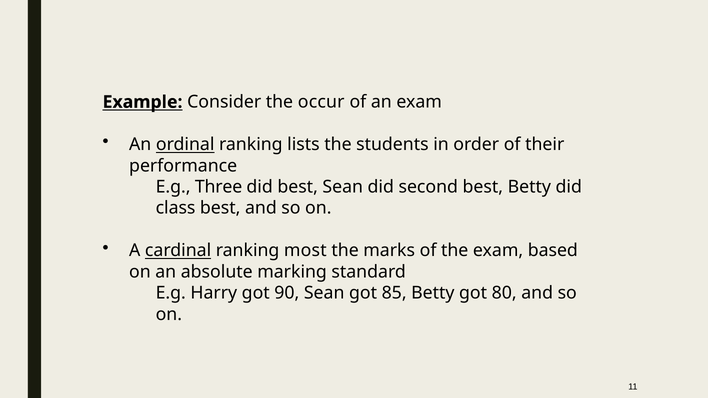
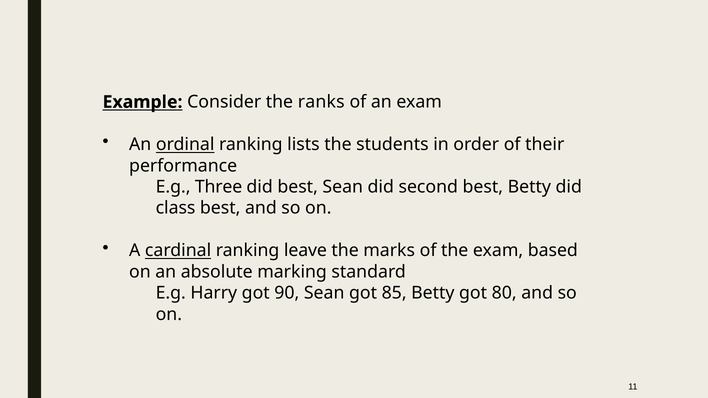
occur: occur -> ranks
most: most -> leave
